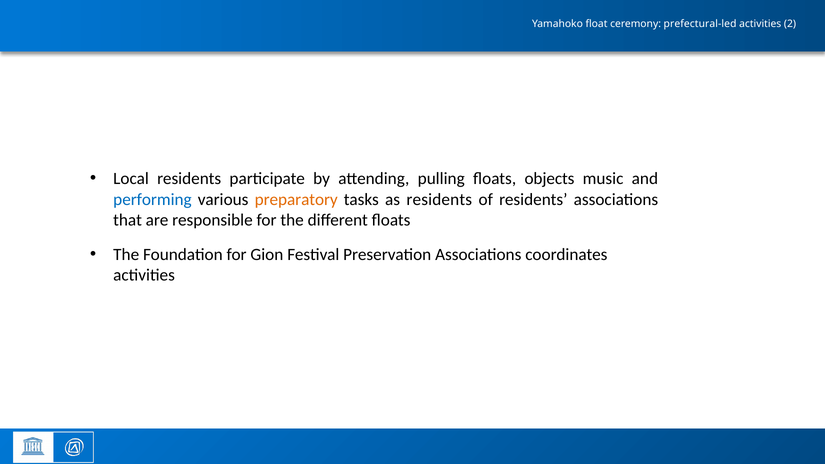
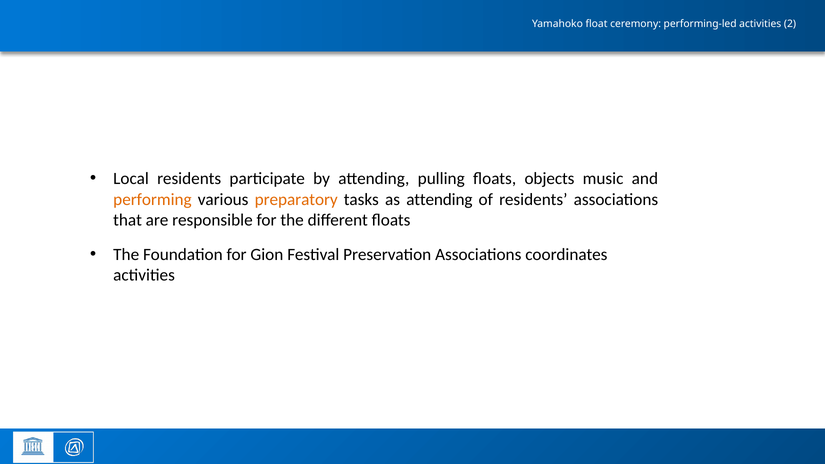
prefectural-led: prefectural-led -> performing-led
performing colour: blue -> orange
as residents: residents -> attending
